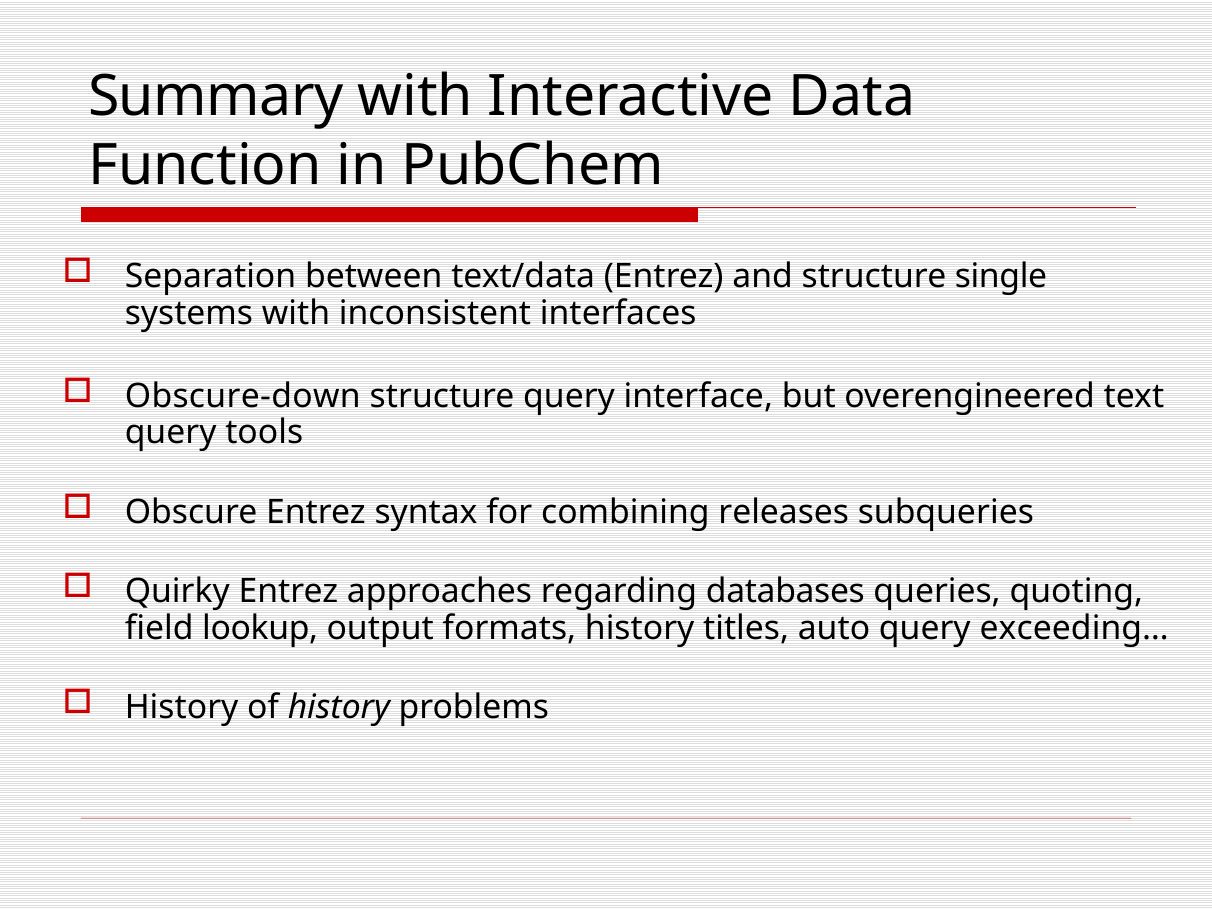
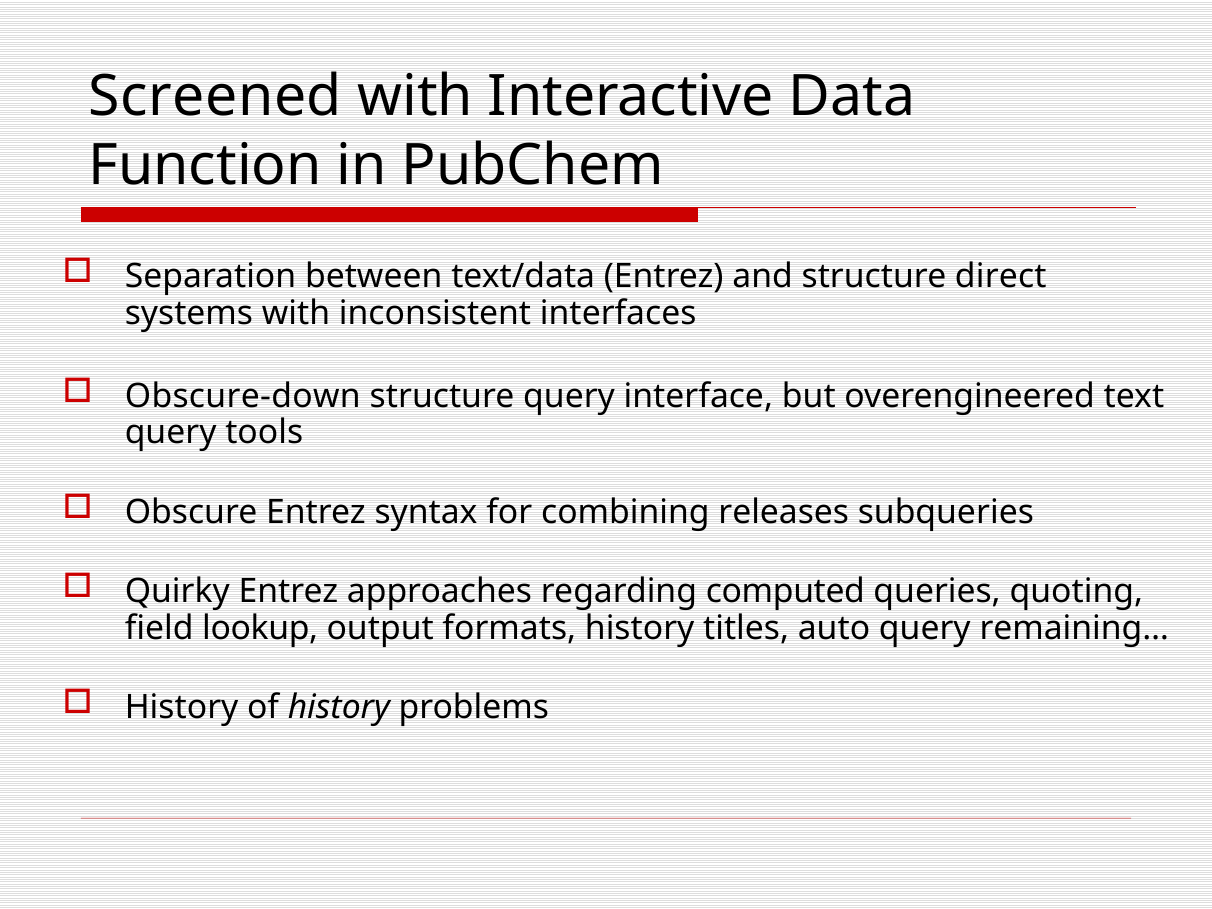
Summary: Summary -> Screened
single: single -> direct
databases: databases -> computed
exceeding…: exceeding… -> remaining…
